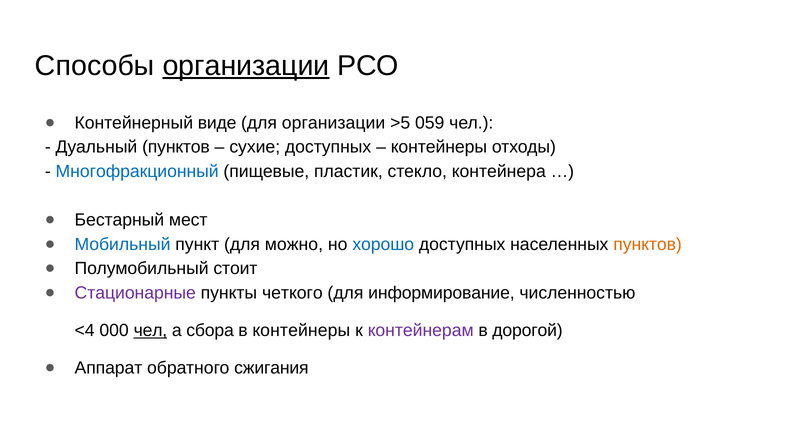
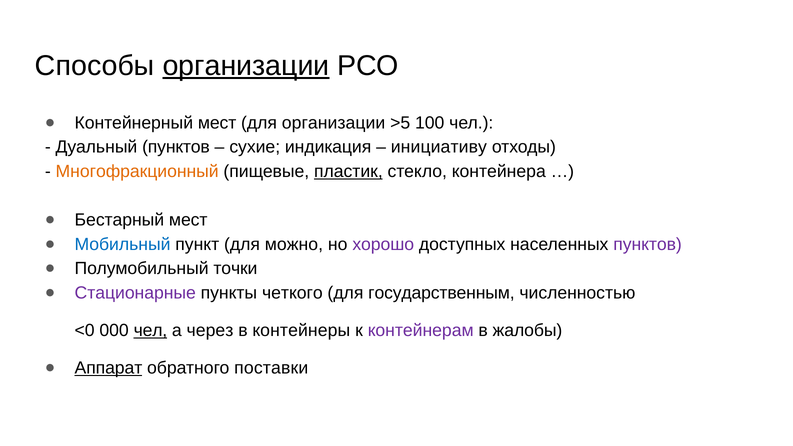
Контейнерный виде: виде -> мест
059: 059 -> 100
сухие доступных: доступных -> индикация
контейнеры at (439, 147): контейнеры -> инициативу
Многофракционный colour: blue -> orange
пластик underline: none -> present
хорошо colour: blue -> purple
пунктов at (648, 244) colour: orange -> purple
стоит: стоит -> точки
информирование: информирование -> государственным
<4: <4 -> <0
сбора: сбора -> через
дорогой: дорогой -> жалобы
Аппарат underline: none -> present
сжигания: сжигания -> поставки
